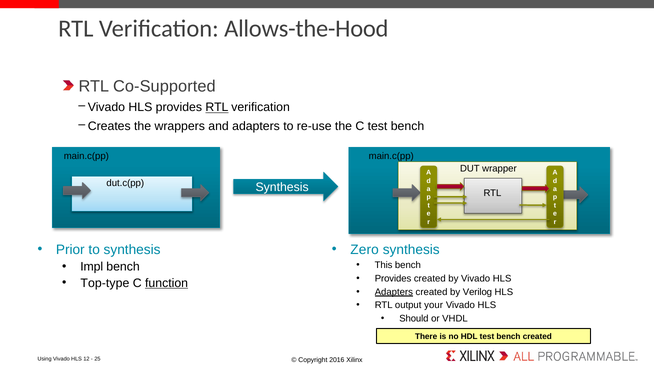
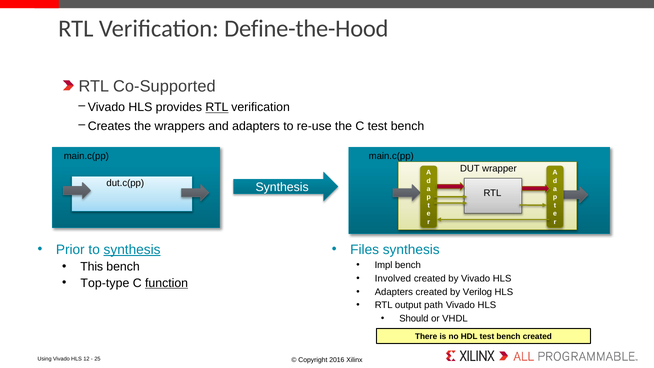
Allows-the-Hood: Allows-the-Hood -> Define-the-Hood
synthesis at (132, 250) underline: none -> present
Zero: Zero -> Files
This: This -> Impl
Impl: Impl -> This
Provides at (393, 278): Provides -> Involved
Adapters at (394, 292) underline: present -> none
your: your -> path
